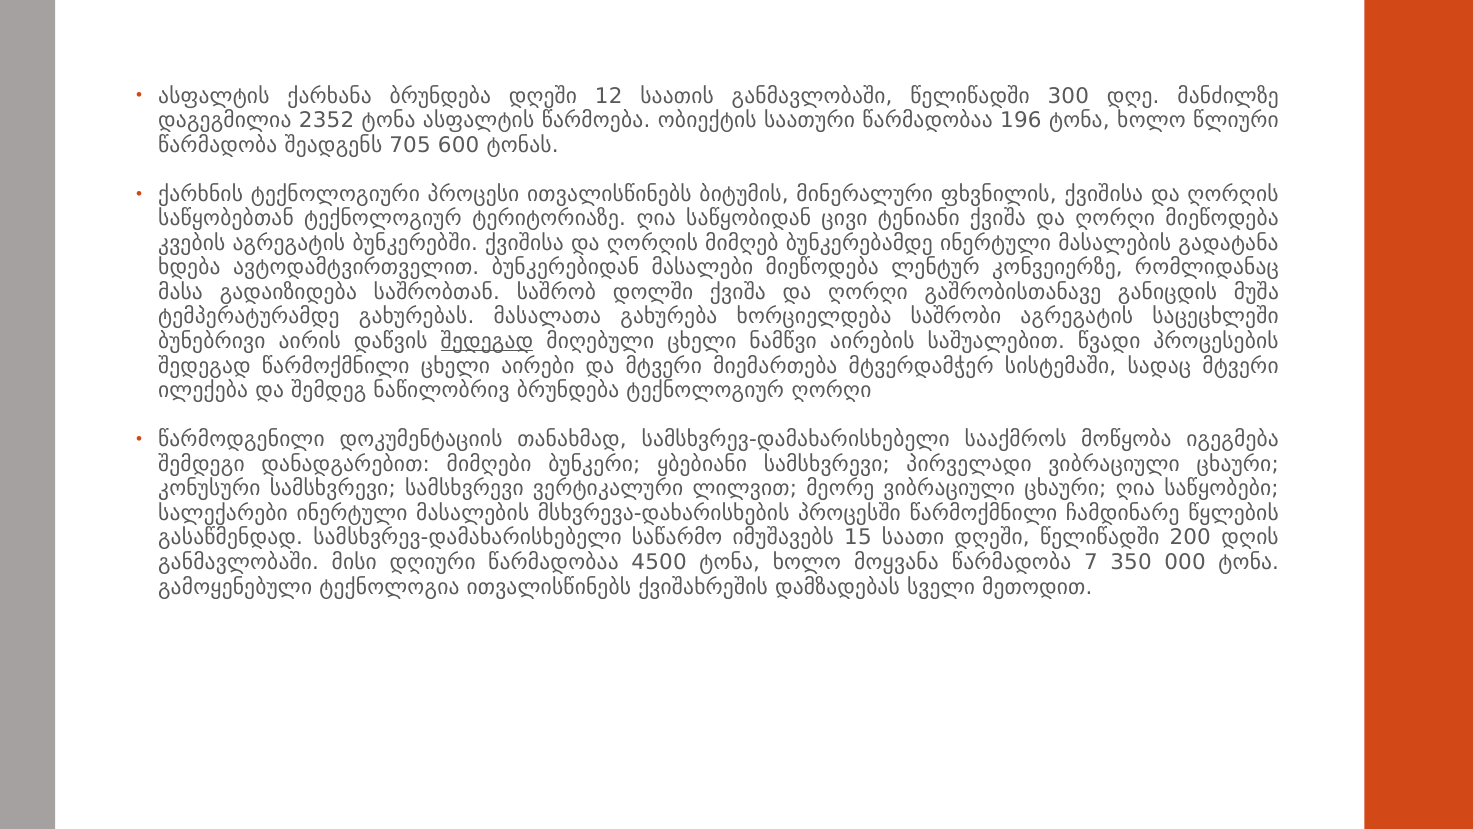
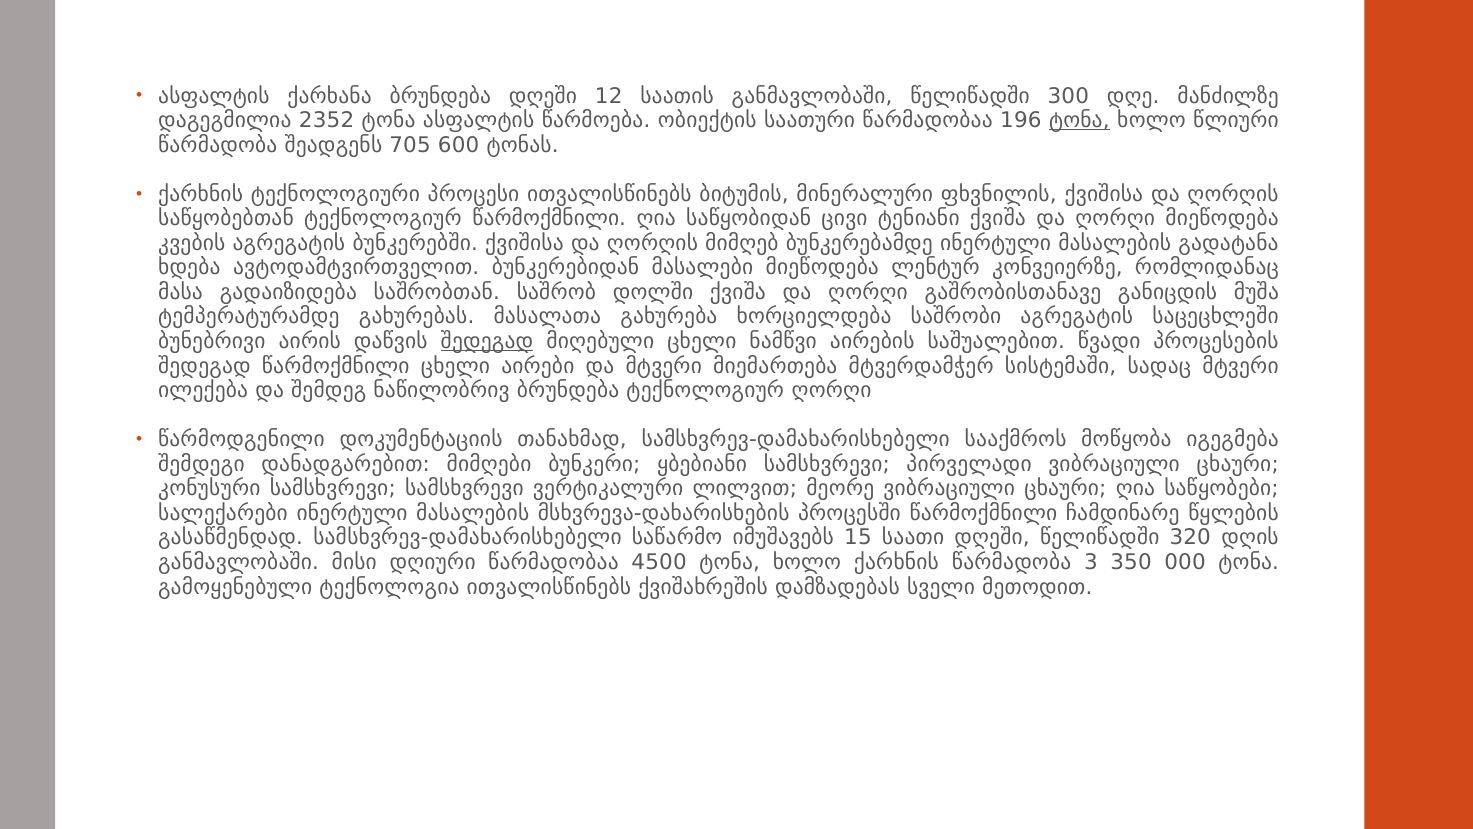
ტონა at (1079, 120) underline: none -> present
ტექნოლოგიურ ტერიტორიაზე: ტერიტორიაზე -> წარმოქმნილი
200: 200 -> 320
ხოლო მოყვანა: მოყვანა -> ქარხნის
7: 7 -> 3
